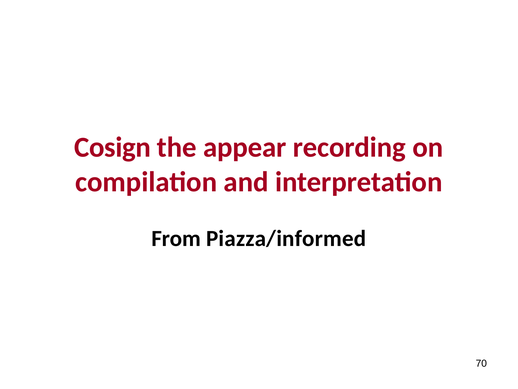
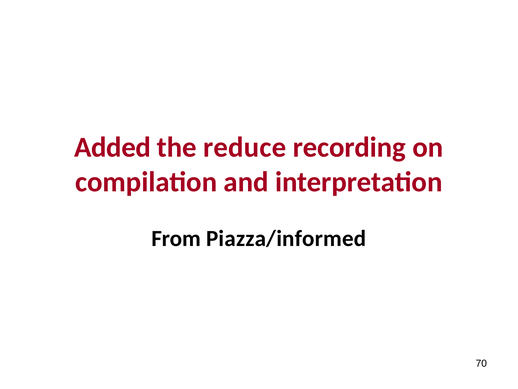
Cosign: Cosign -> Added
appear: appear -> reduce
